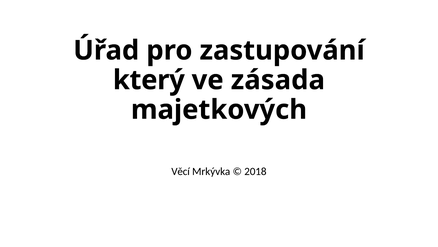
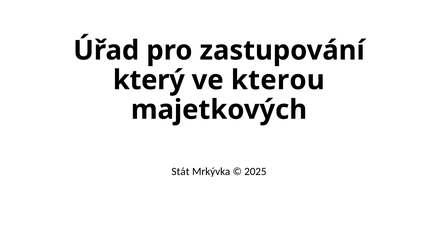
zásada: zásada -> kterou
Věcí: Věcí -> Stát
2018: 2018 -> 2025
